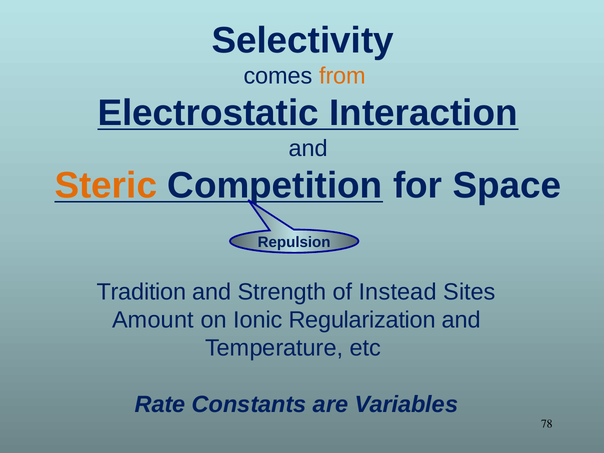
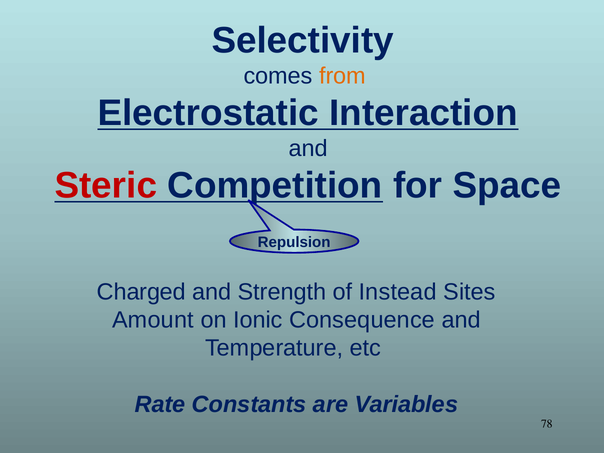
Steric colour: orange -> red
Tradition: Tradition -> Charged
Regularization: Regularization -> Consequence
